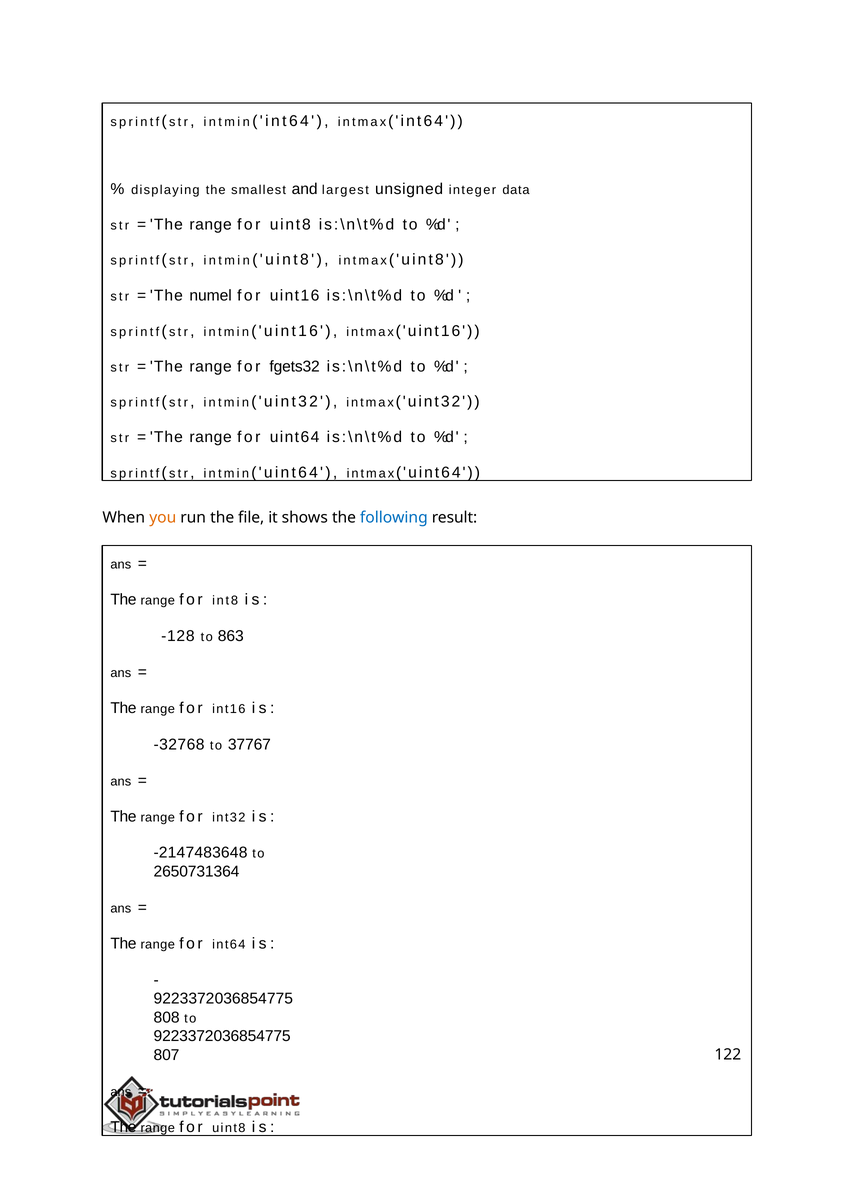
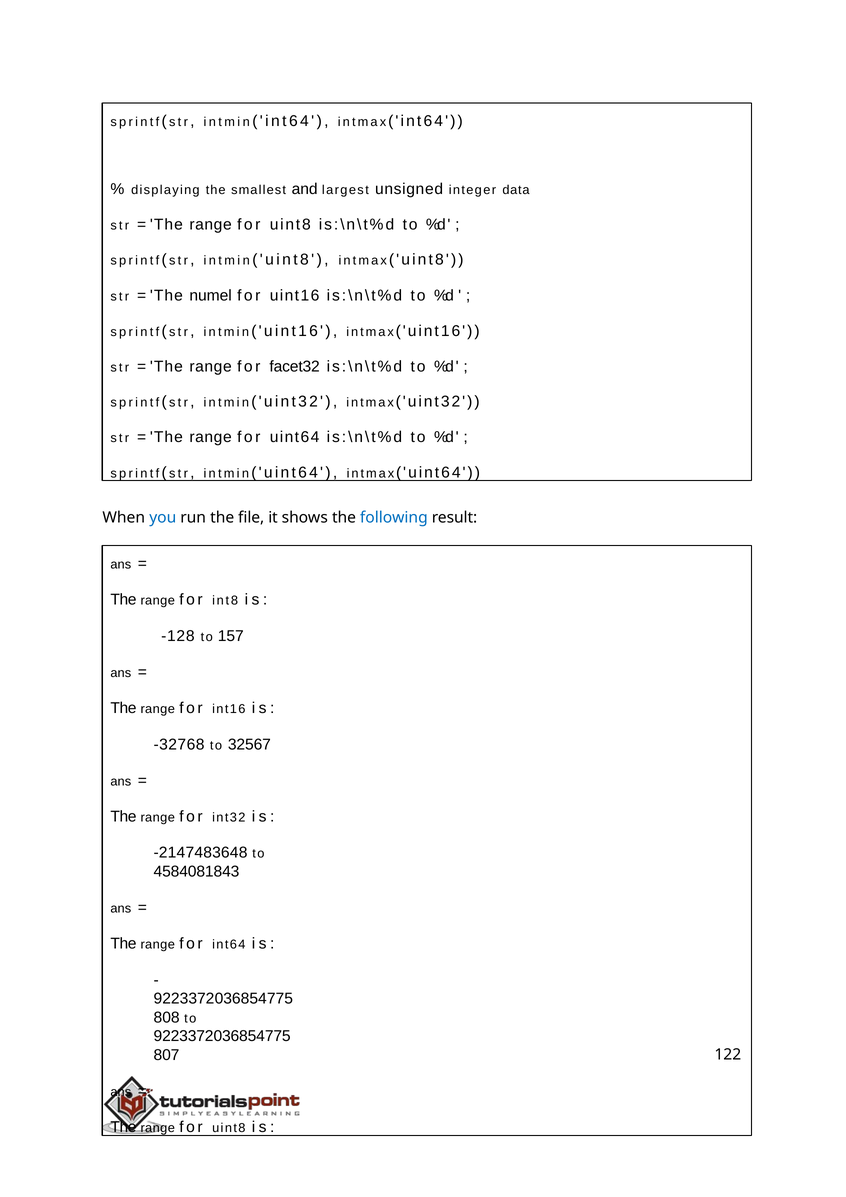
fgets32: fgets32 -> facet32
you colour: orange -> blue
863: 863 -> 157
37767: 37767 -> 32567
2650731364: 2650731364 -> 4584081843
